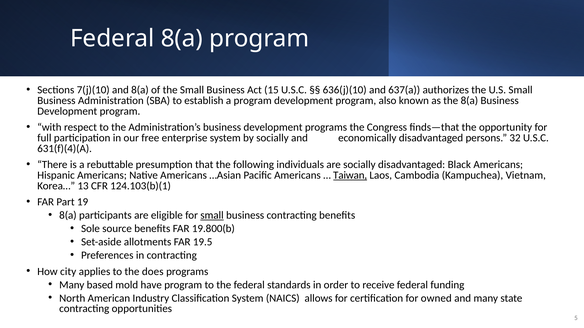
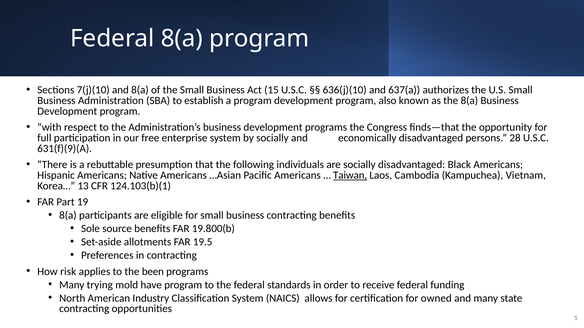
32: 32 -> 28
631(f)(4)(A: 631(f)(4)(A -> 631(f)(9)(A
small at (212, 216) underline: present -> none
city: city -> risk
does: does -> been
based: based -> trying
